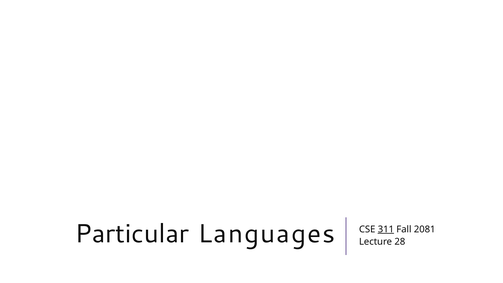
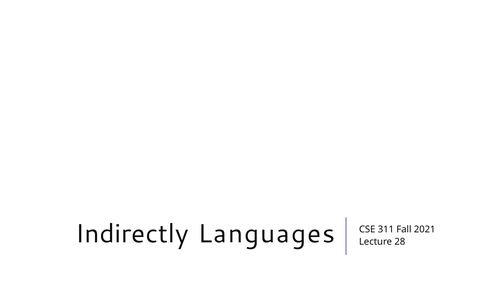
Particular: Particular -> Indirectly
311 underline: present -> none
2081: 2081 -> 2021
